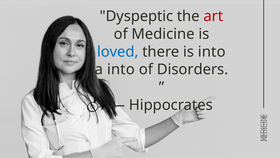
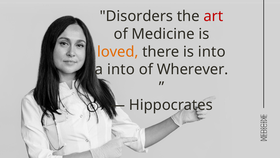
Dyspeptic: Dyspeptic -> Disorders
loved colour: blue -> orange
Disorders: Disorders -> Wherever
